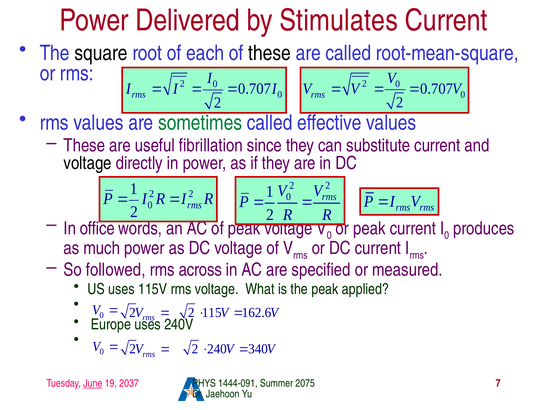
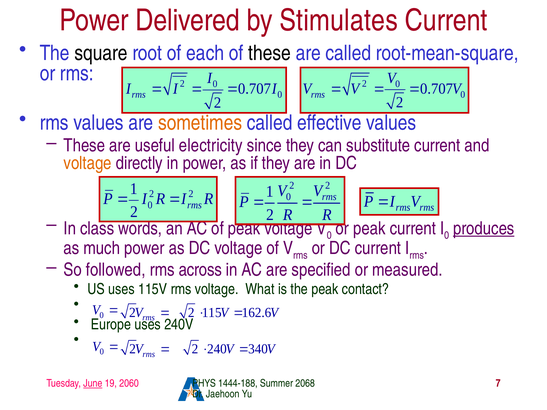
sometimes colour: green -> orange
fibrillation: fibrillation -> electricity
voltage at (88, 163) colour: black -> orange
office: office -> class
produces underline: none -> present
applied: applied -> contact
2037: 2037 -> 2060
1444-091: 1444-091 -> 1444-188
2075: 2075 -> 2068
